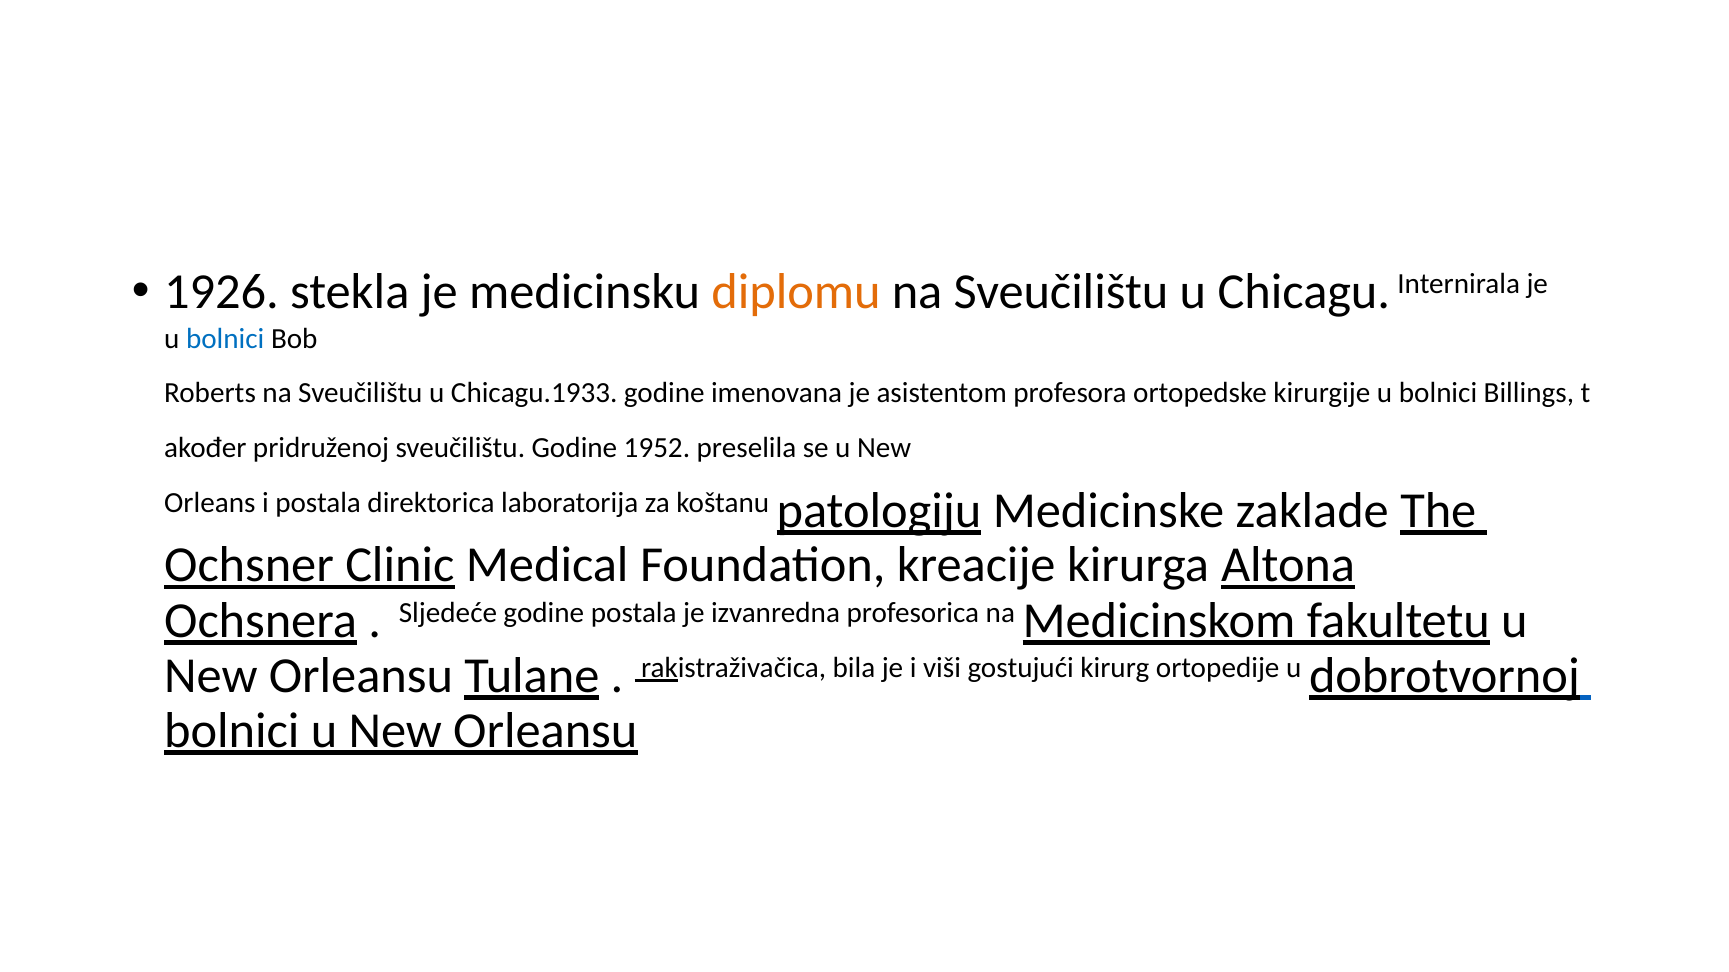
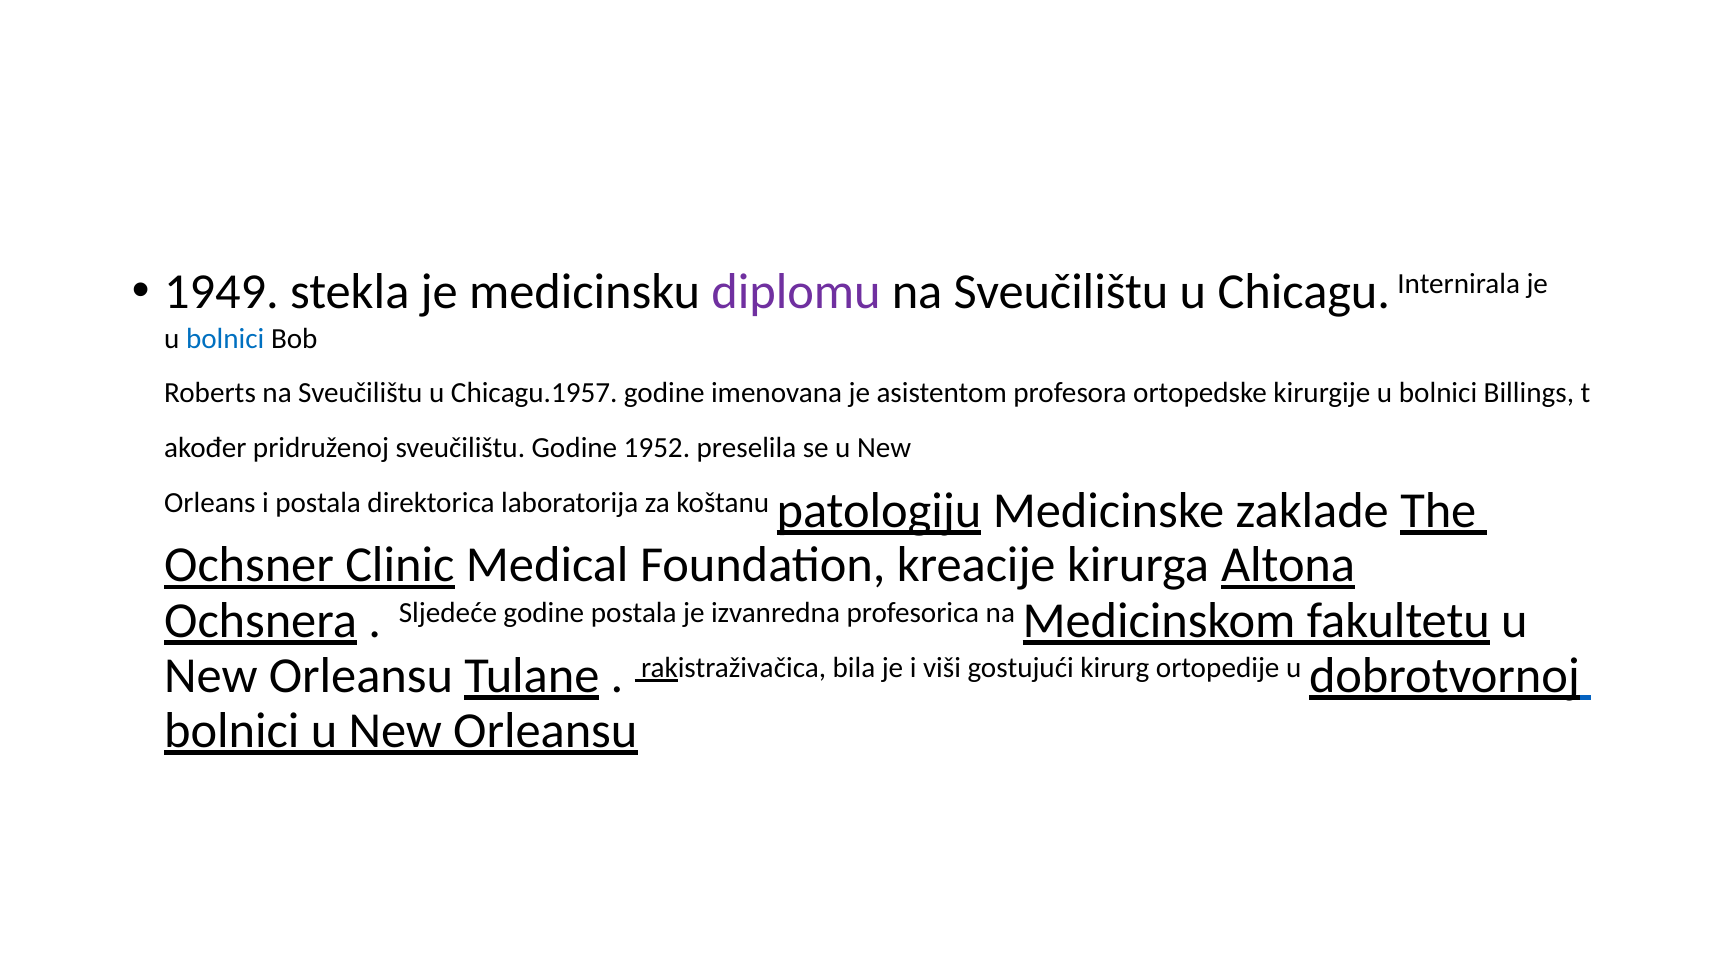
1926: 1926 -> 1949
diplomu colour: orange -> purple
Chicagu.1933: Chicagu.1933 -> Chicagu.1957
